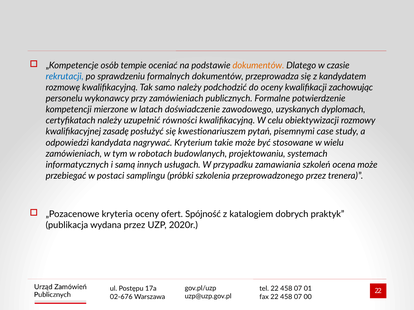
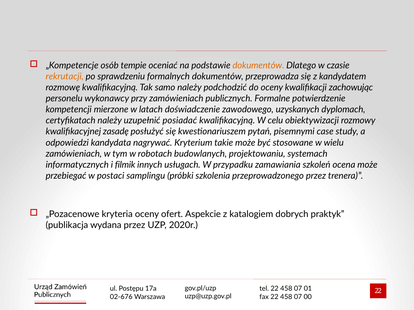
rekrutacji colour: blue -> orange
równości: równości -> posiadać
samą: samą -> filmik
Spójność: Spójność -> Aspekcie
